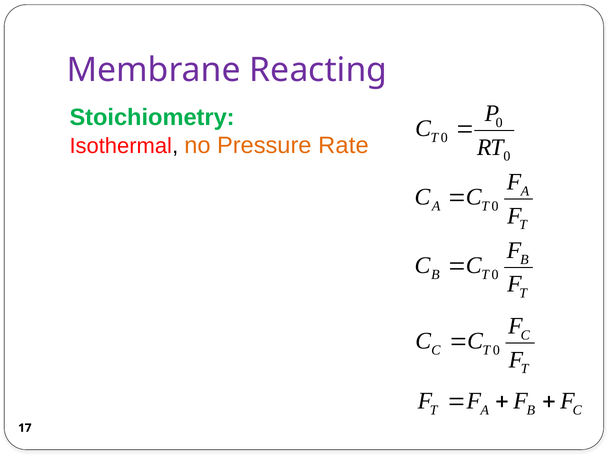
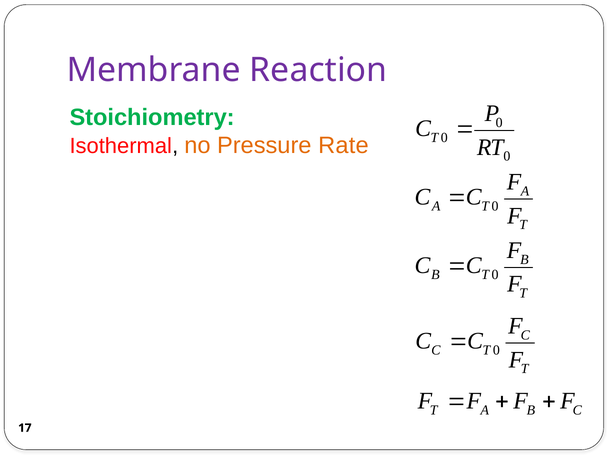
Reacting: Reacting -> Reaction
